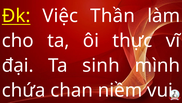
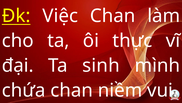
Việc Thần: Thần -> Chan
